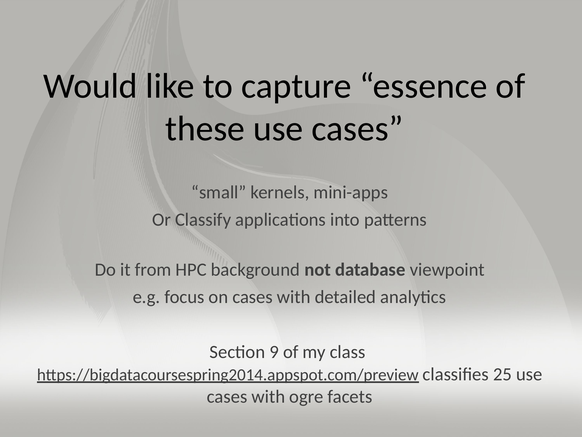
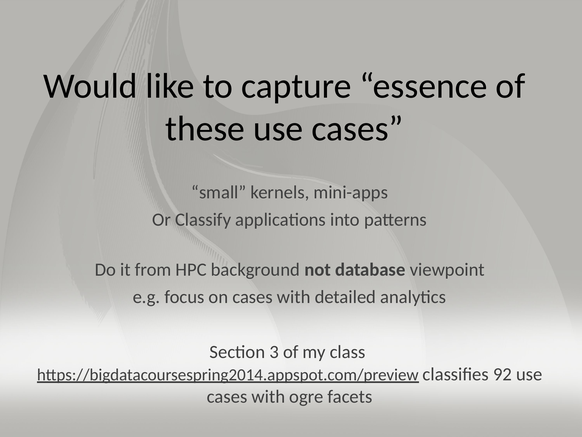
9: 9 -> 3
25: 25 -> 92
